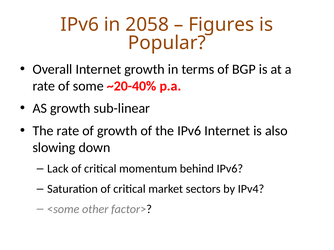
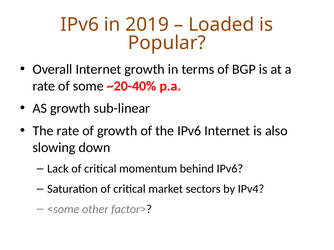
2058: 2058 -> 2019
Figures: Figures -> Loaded
